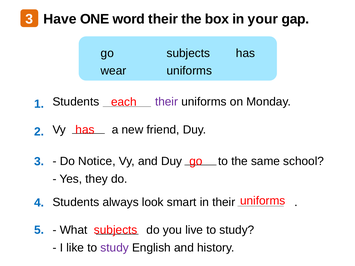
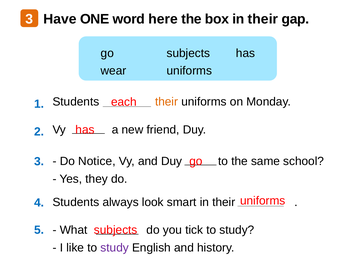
word their: their -> here
box in your: your -> their
their at (167, 102) colour: purple -> orange
live: live -> tick
